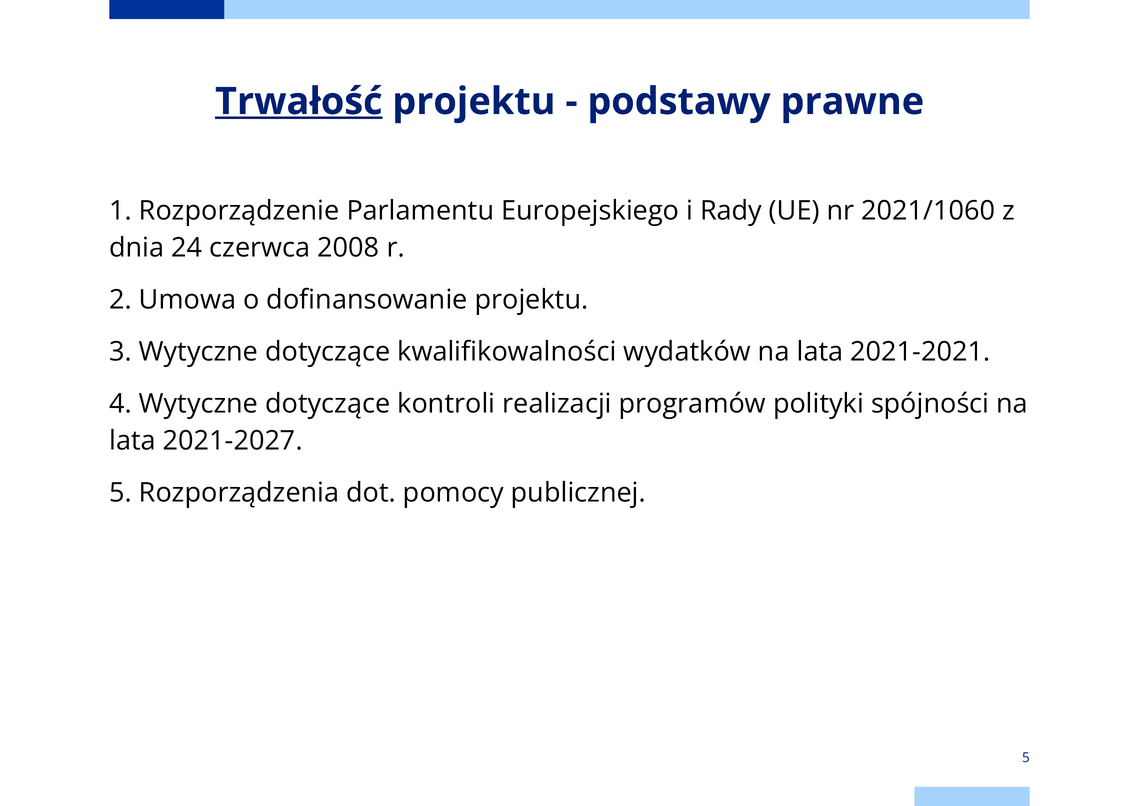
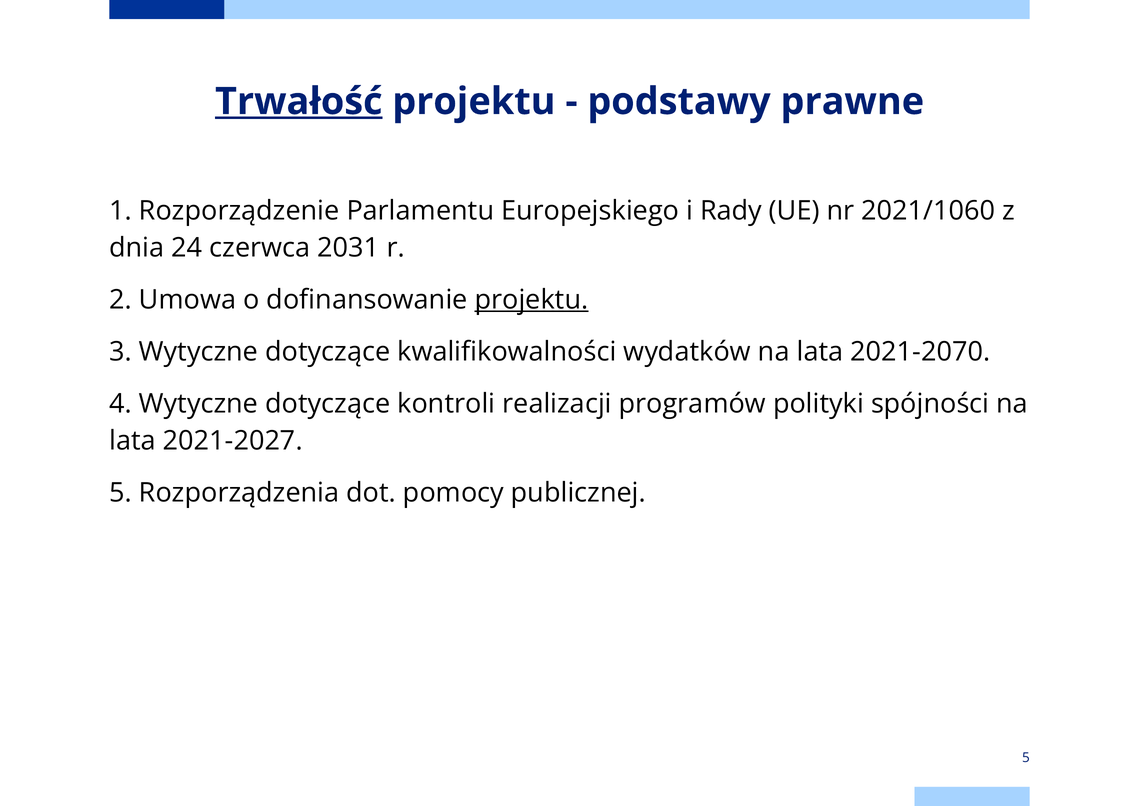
2008: 2008 -> 2031
projektu at (532, 299) underline: none -> present
2021-2021: 2021-2021 -> 2021-2070
